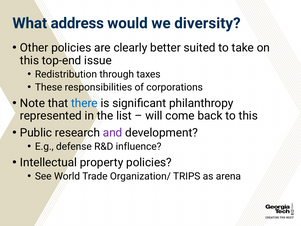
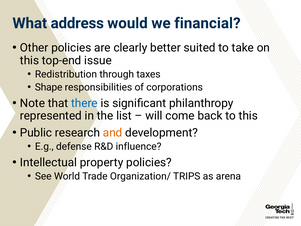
diversity: diversity -> financial
These: These -> Shape
and colour: purple -> orange
